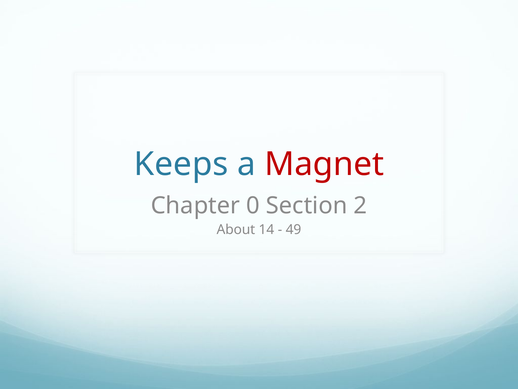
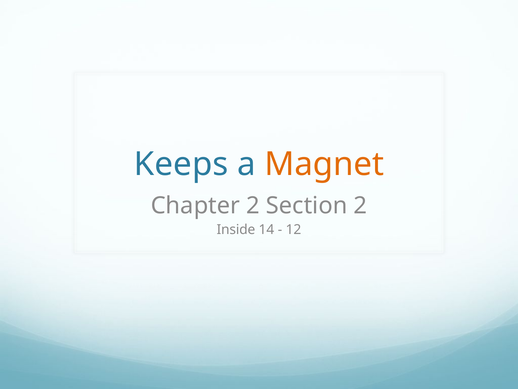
Magnet colour: red -> orange
Chapter 0: 0 -> 2
About: About -> Inside
49: 49 -> 12
